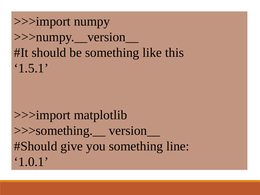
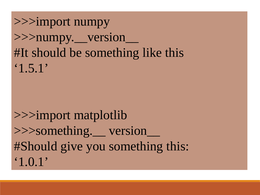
something line: line -> this
